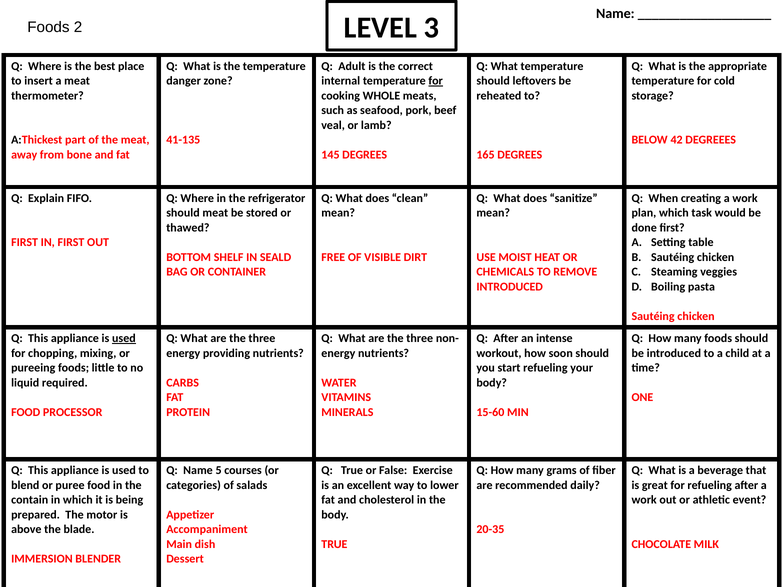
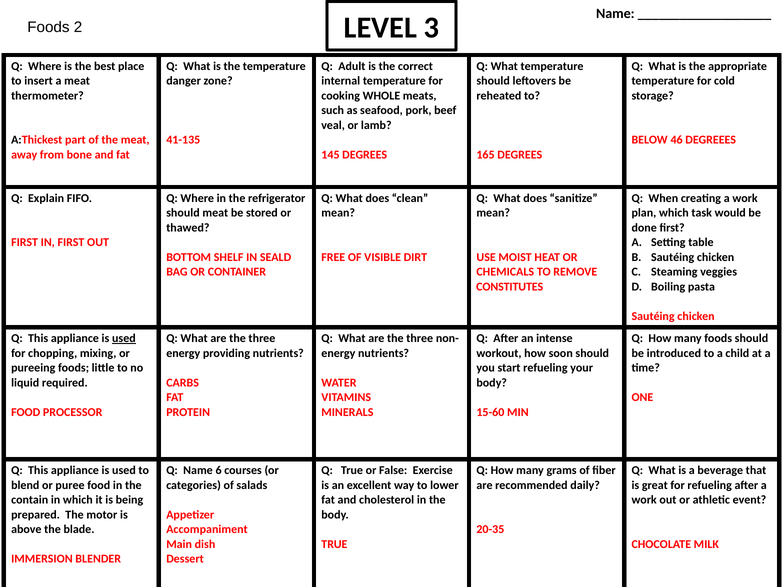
for at (436, 81) underline: present -> none
42: 42 -> 46
INTRODUCED at (510, 287): INTRODUCED -> CONSTITUTES
5: 5 -> 6
